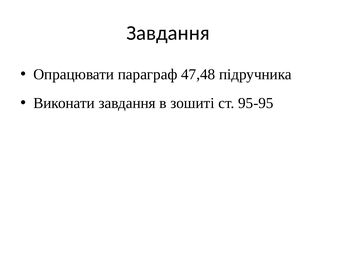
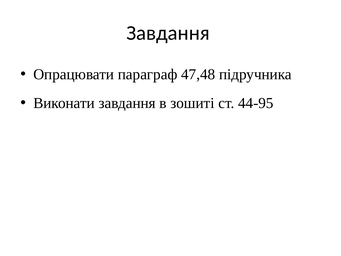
95-95: 95-95 -> 44-95
